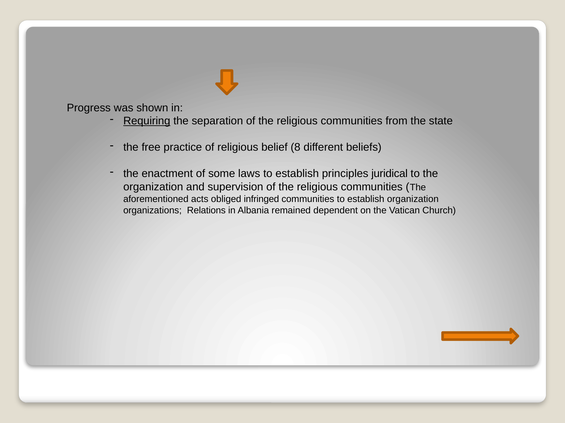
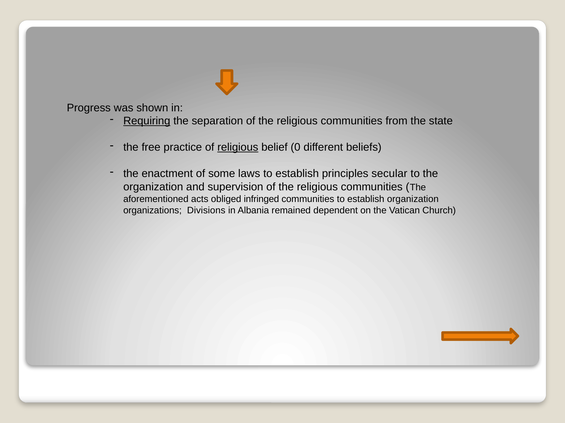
religious at (238, 148) underline: none -> present
8: 8 -> 0
juridical: juridical -> secular
Relations: Relations -> Divisions
